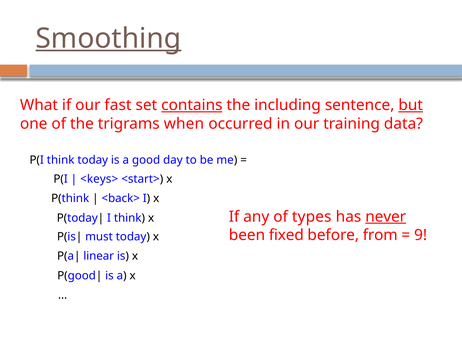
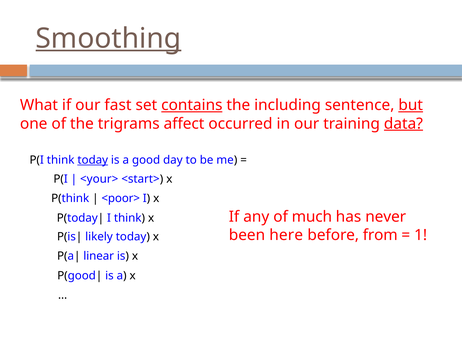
when: when -> affect
data underline: none -> present
today at (93, 160) underline: none -> present
<keys>: <keys> -> <your>
<back>: <back> -> <poor>
types: types -> much
never underline: present -> none
fixed: fixed -> here
9: 9 -> 1
must: must -> likely
